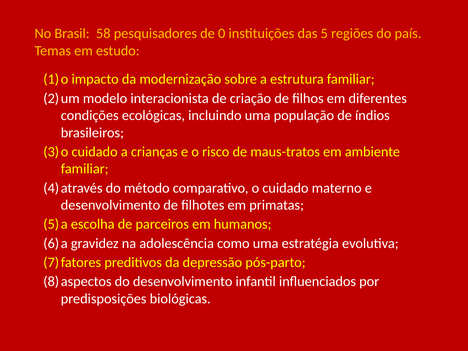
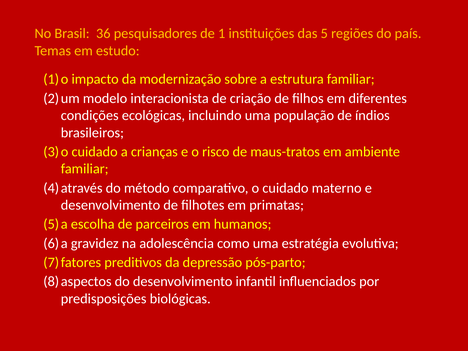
58: 58 -> 36
0: 0 -> 1
